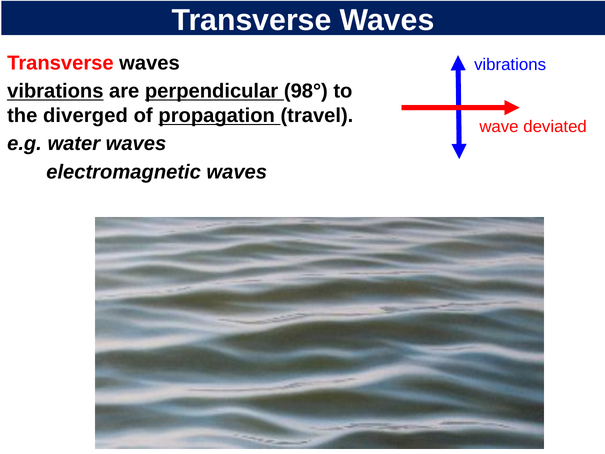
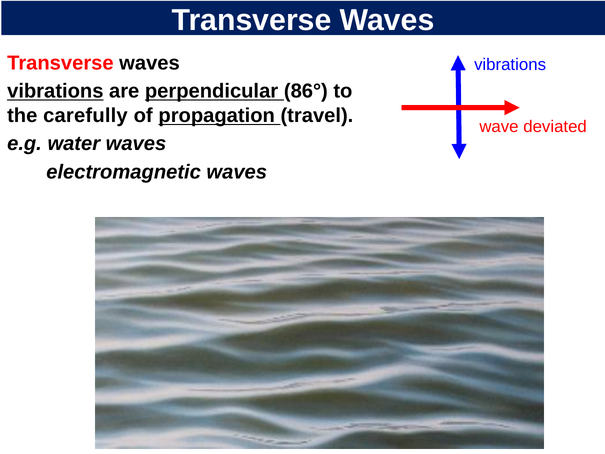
98°: 98° -> 86°
diverged: diverged -> carefully
